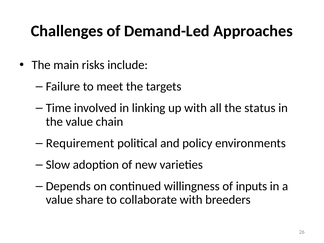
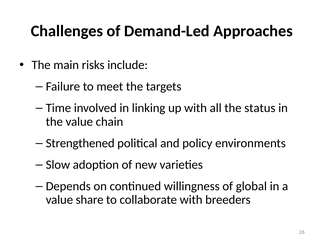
Requirement: Requirement -> Strengthened
inputs: inputs -> global
